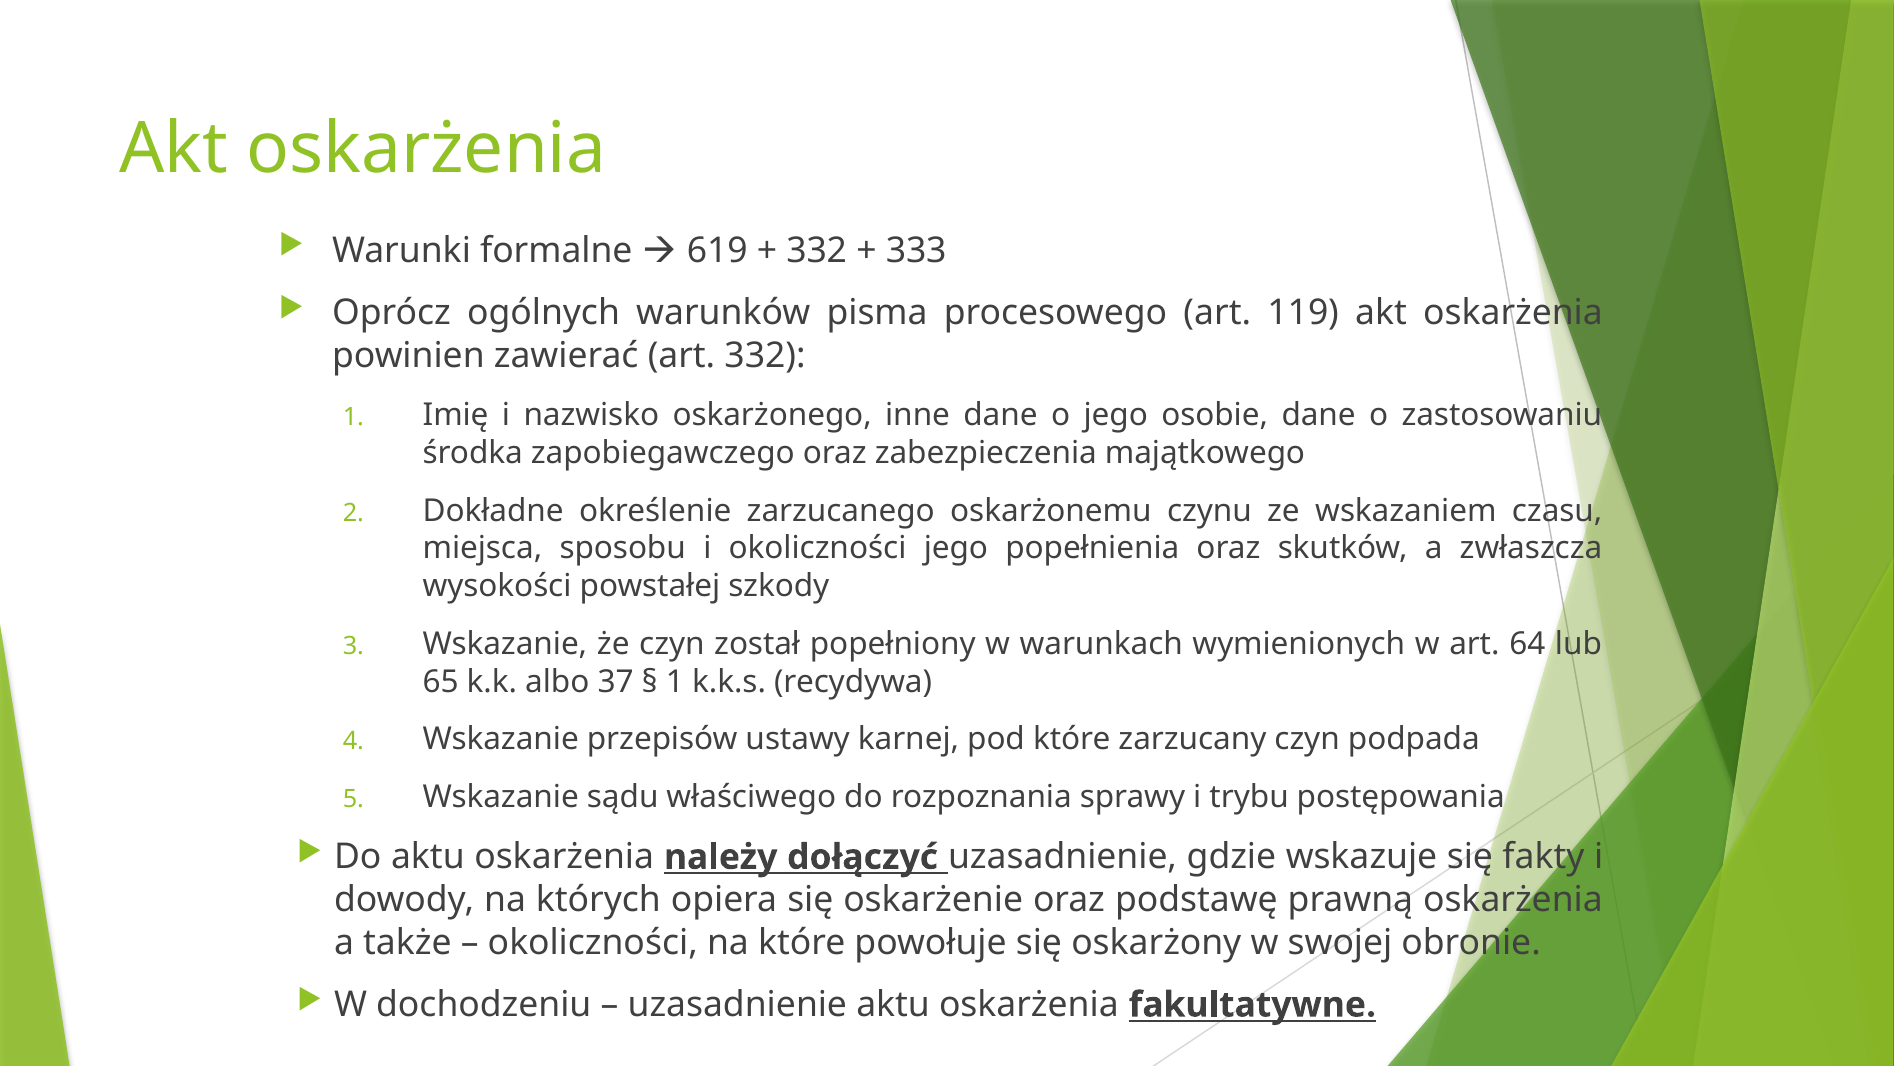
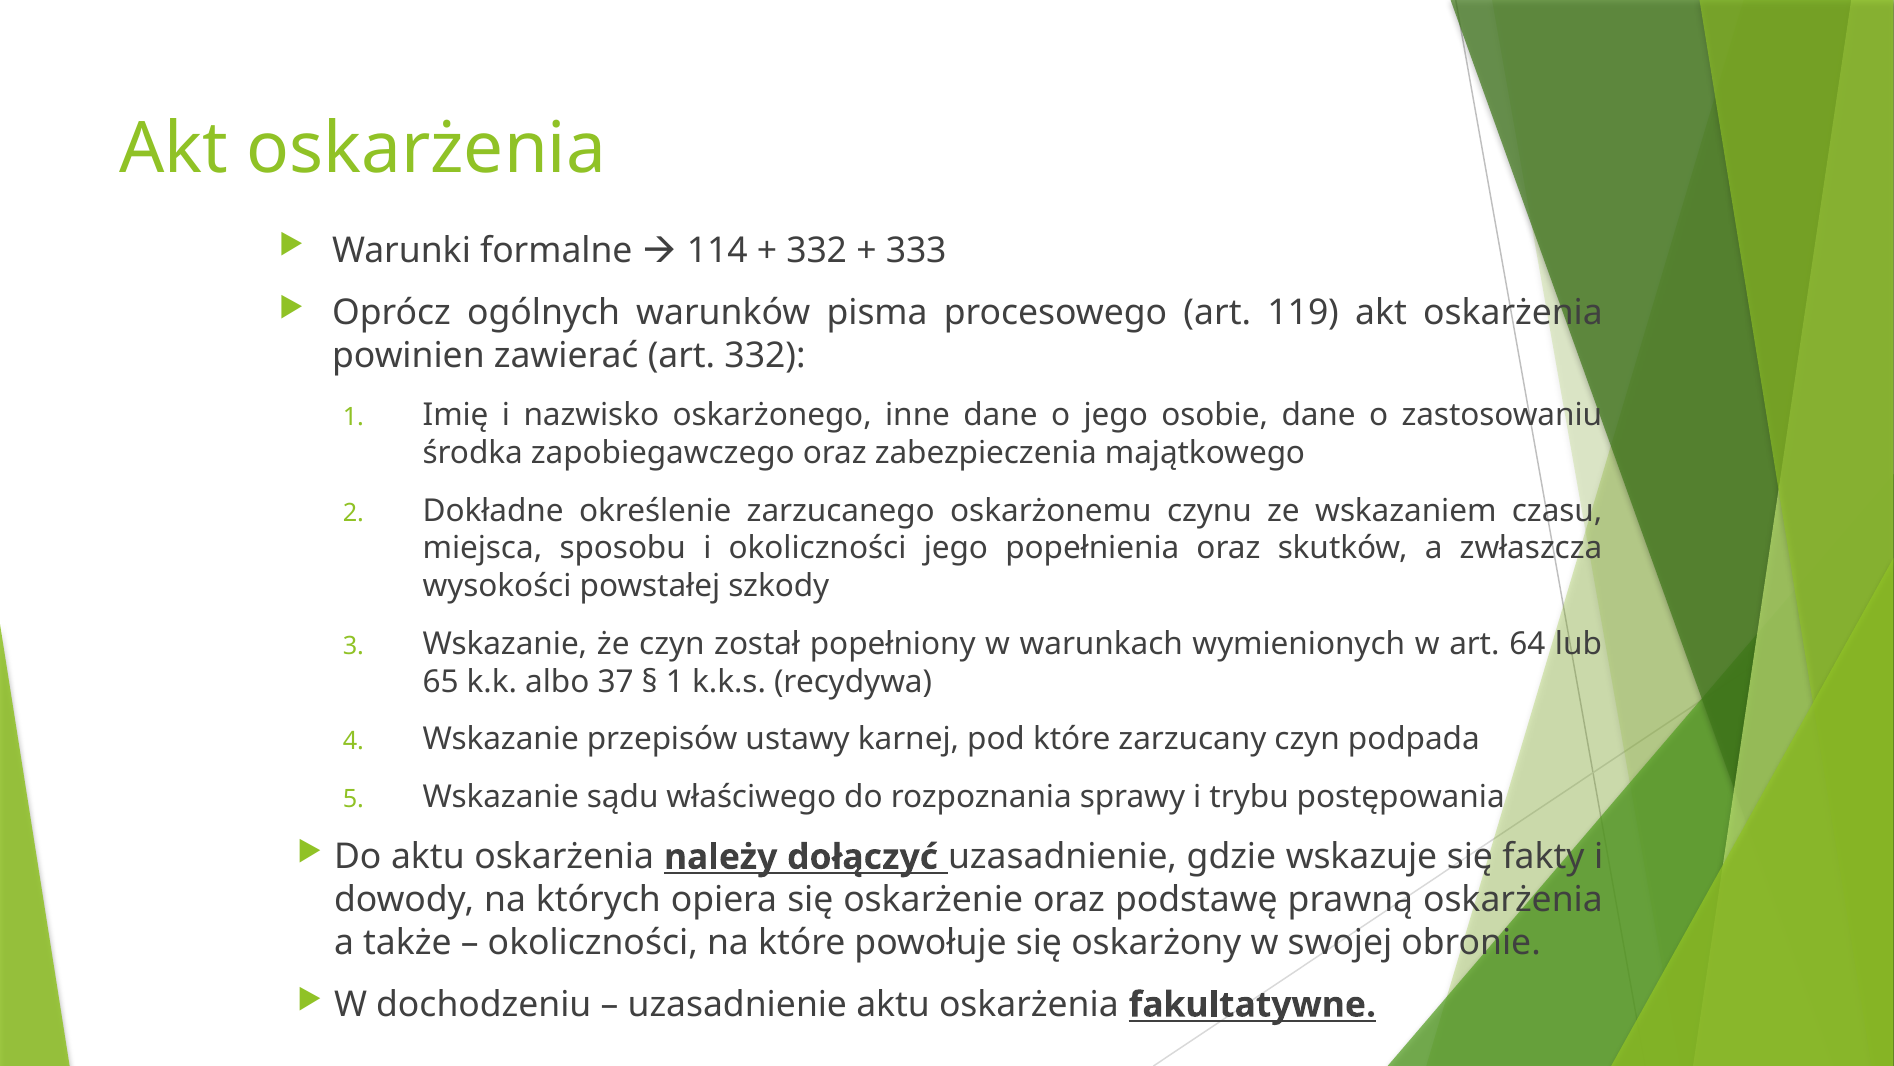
619: 619 -> 114
